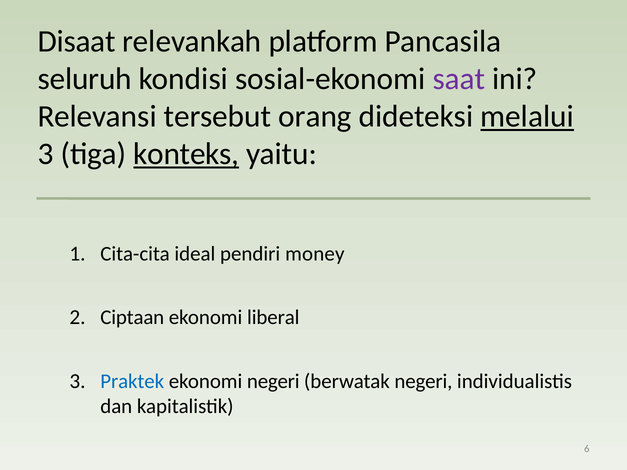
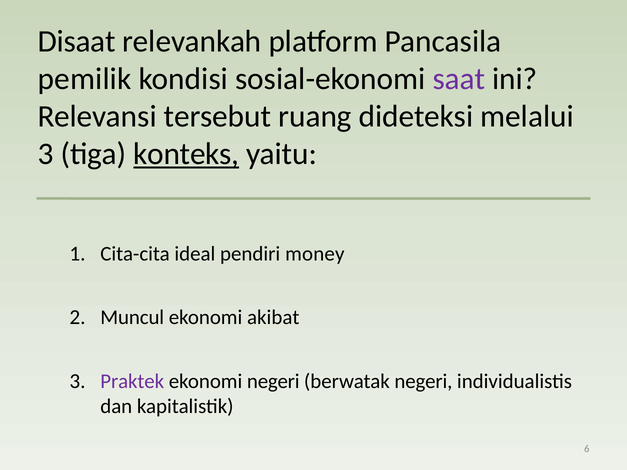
seluruh: seluruh -> pemilik
orang: orang -> ruang
melalui underline: present -> none
Ciptaan: Ciptaan -> Muncul
liberal: liberal -> akibat
Praktek colour: blue -> purple
